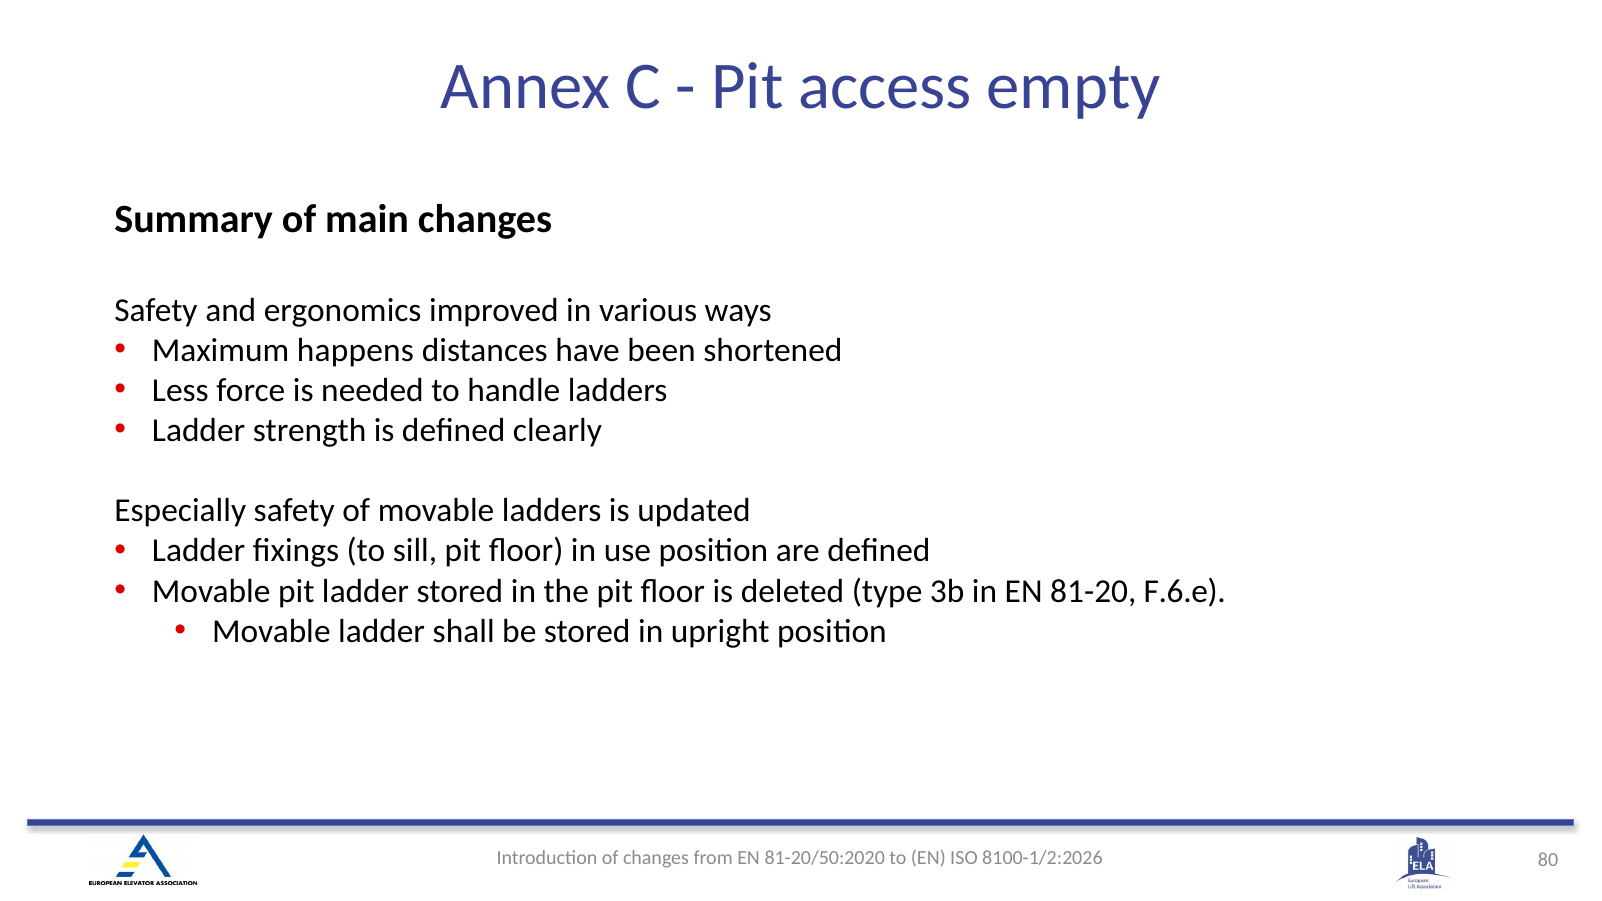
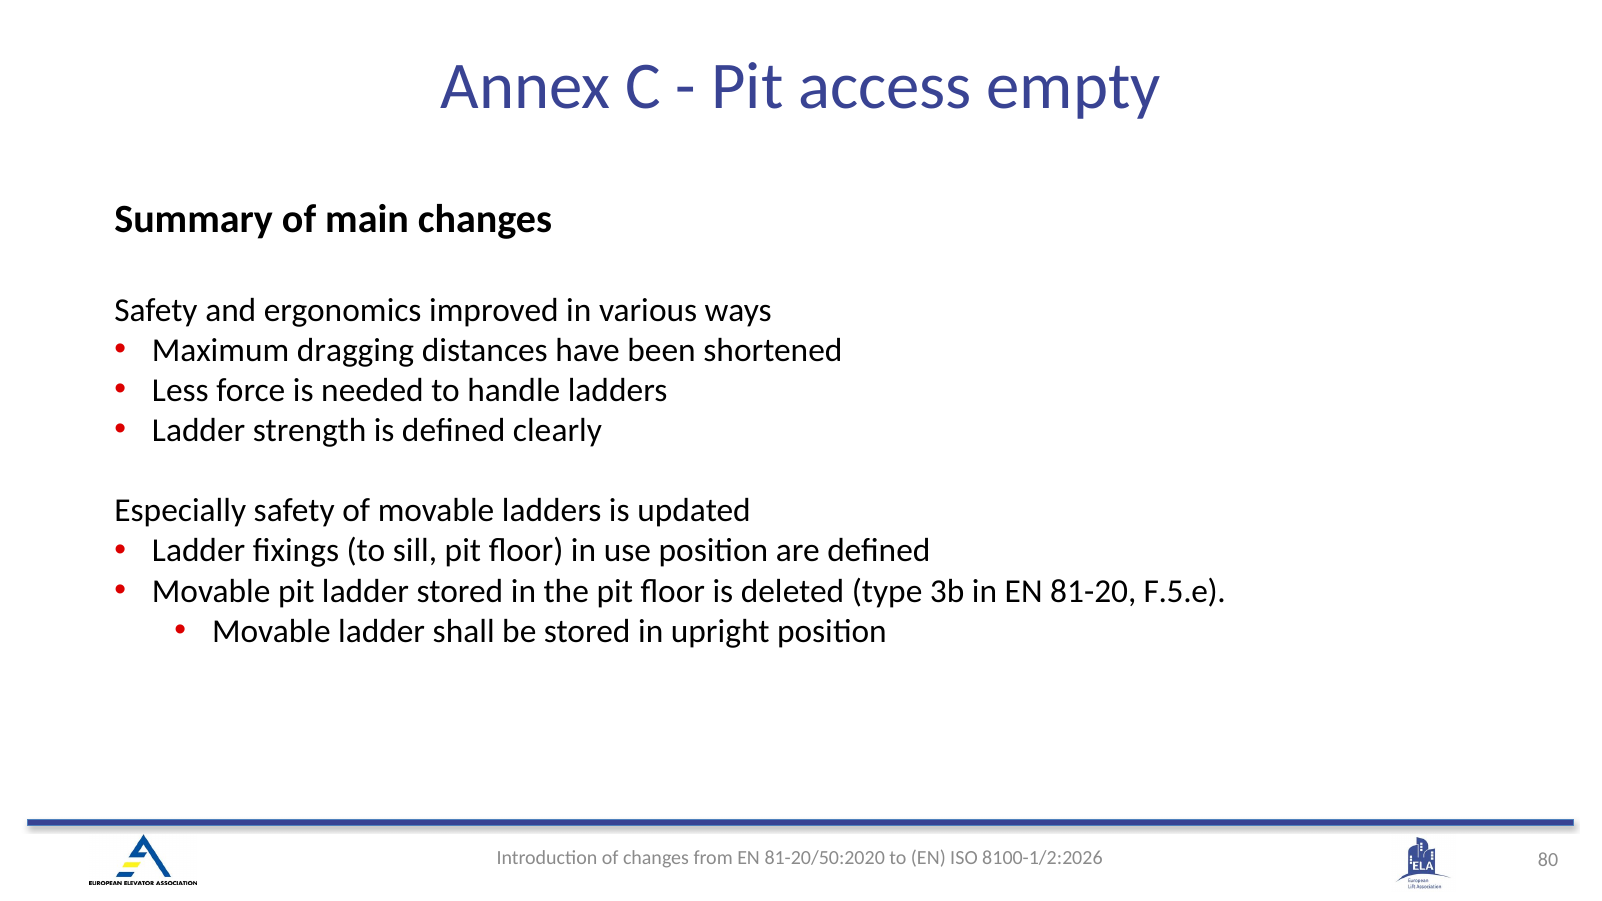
happens: happens -> dragging
F.6.e: F.6.e -> F.5.e
